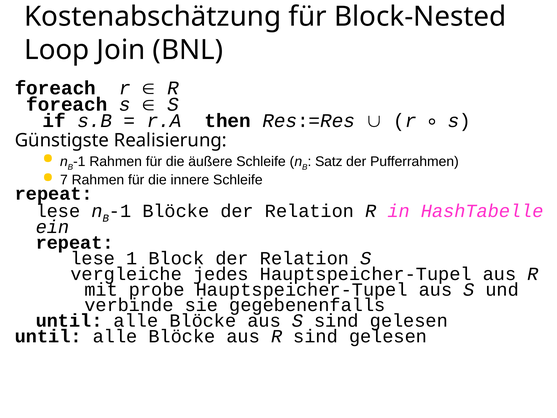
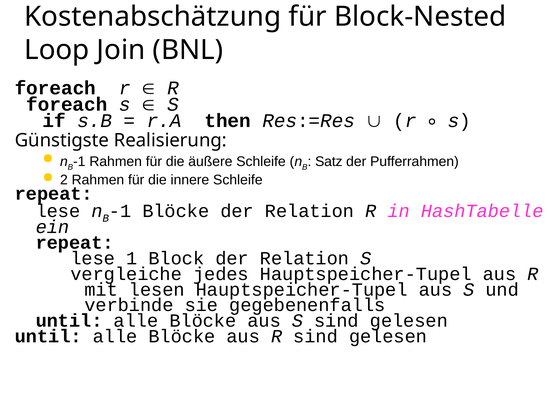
7: 7 -> 2
probe: probe -> lesen
